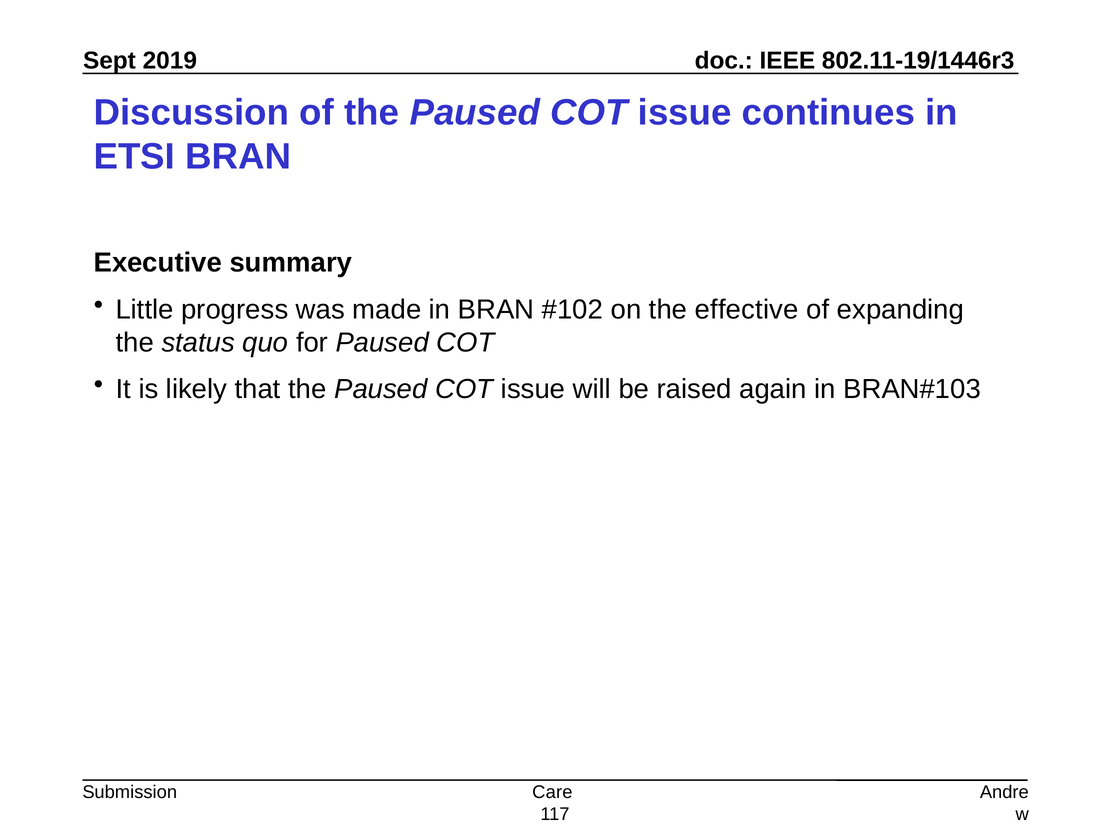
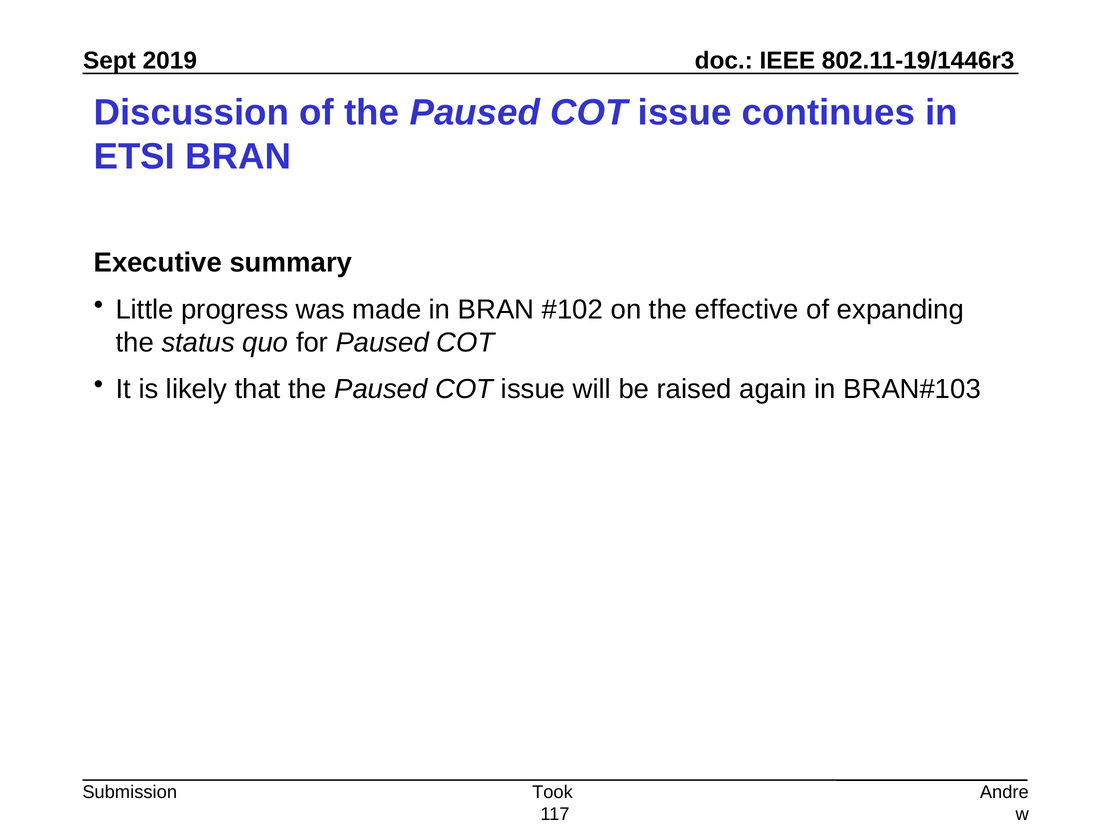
Care: Care -> Took
